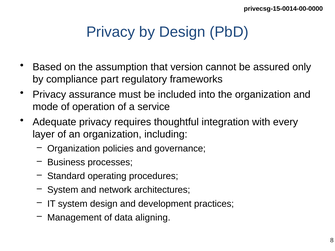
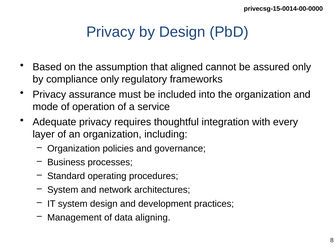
version: version -> aligned
compliance part: part -> only
